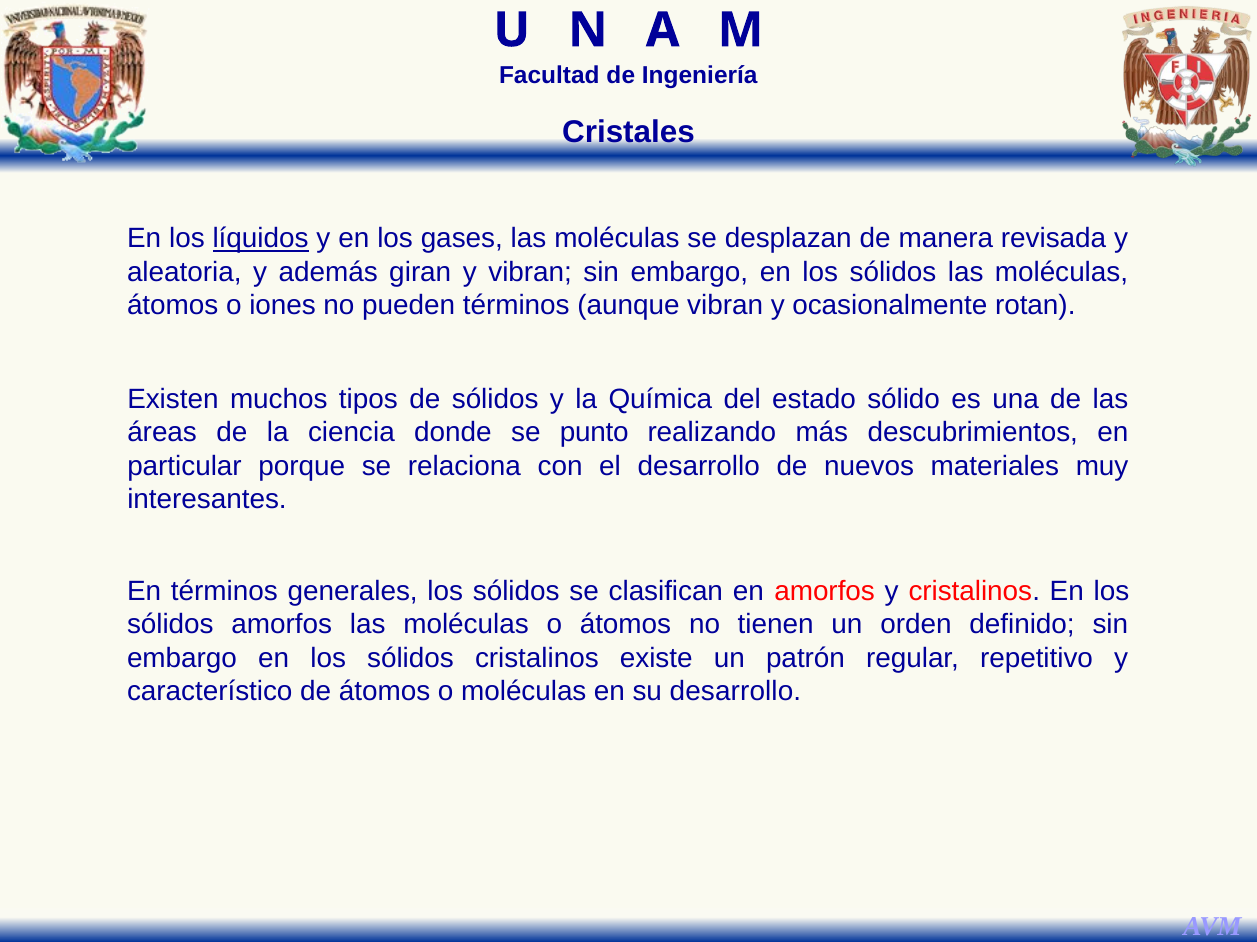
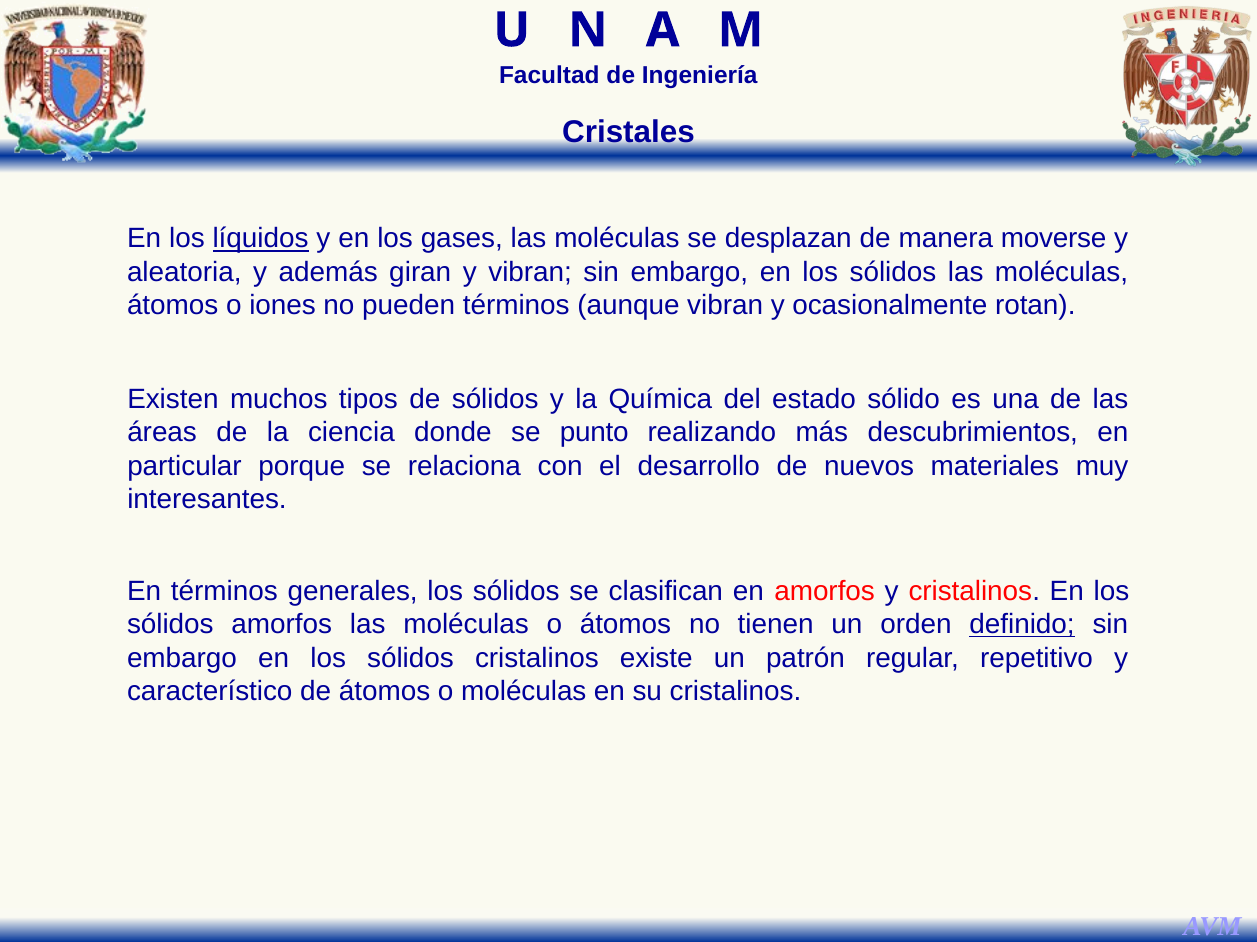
revisada: revisada -> moverse
definido underline: none -> present
su desarrollo: desarrollo -> cristalinos
